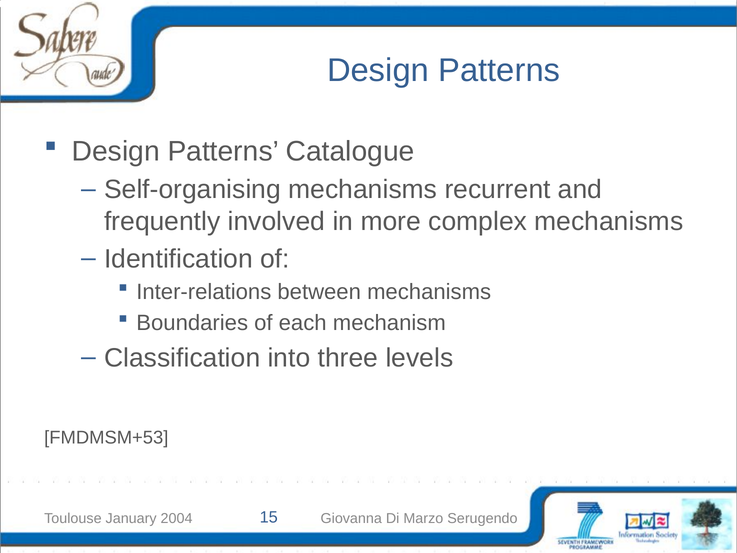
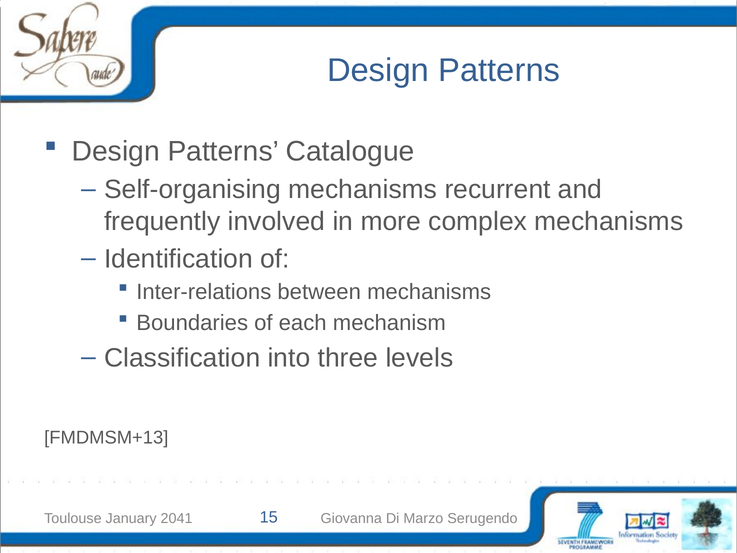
FMDMSM+53: FMDMSM+53 -> FMDMSM+13
2004: 2004 -> 2041
